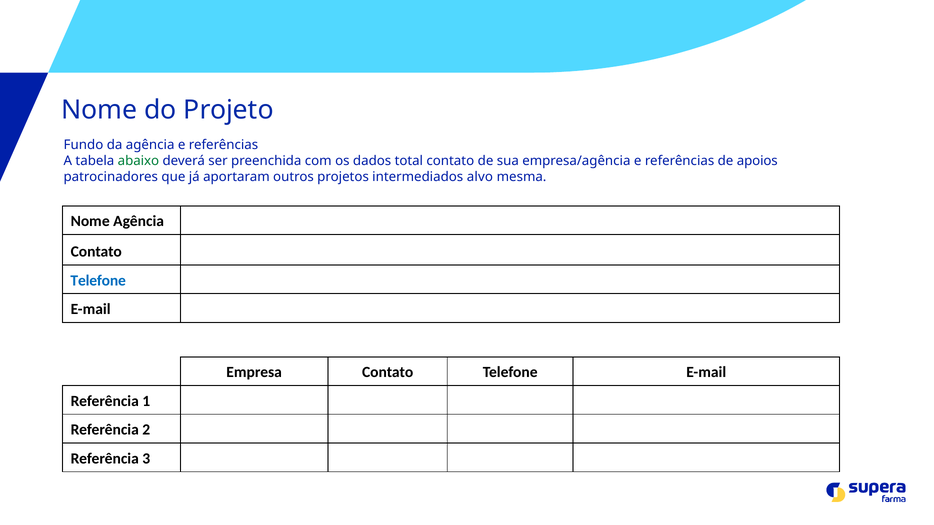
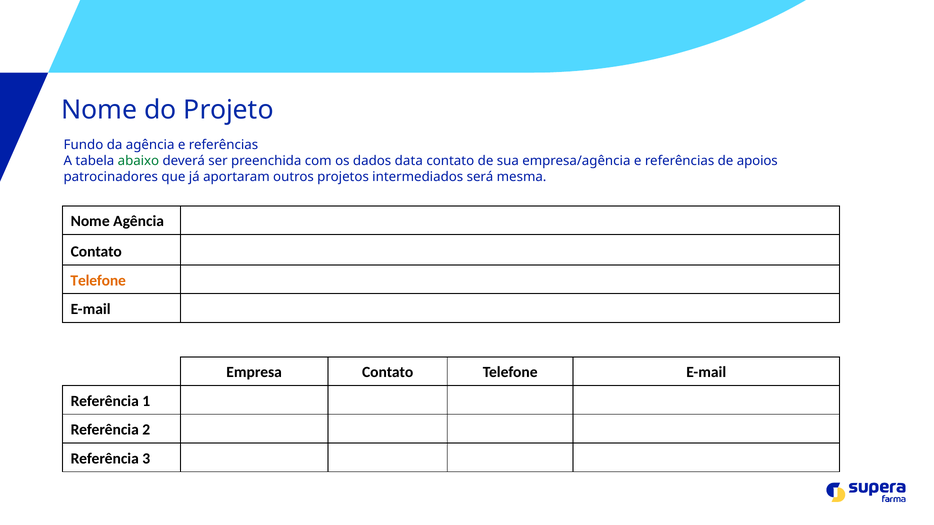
total: total -> data
alvo: alvo -> será
Telefone at (98, 281) colour: blue -> orange
